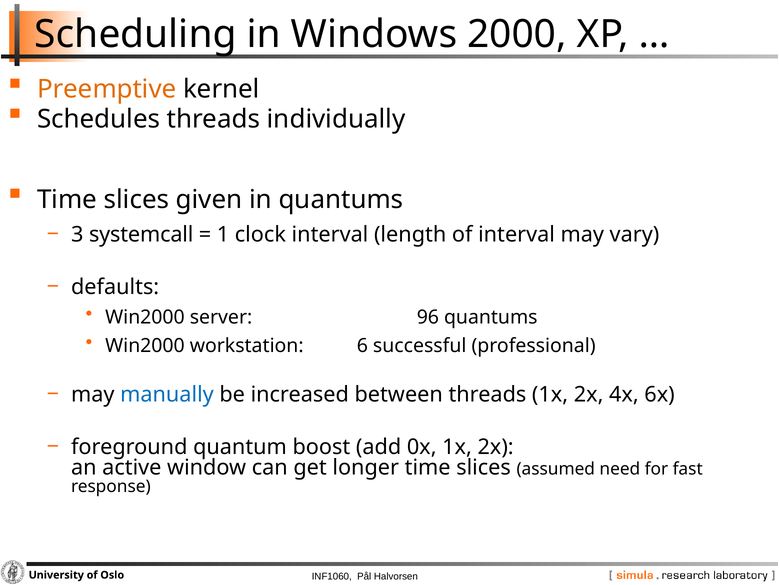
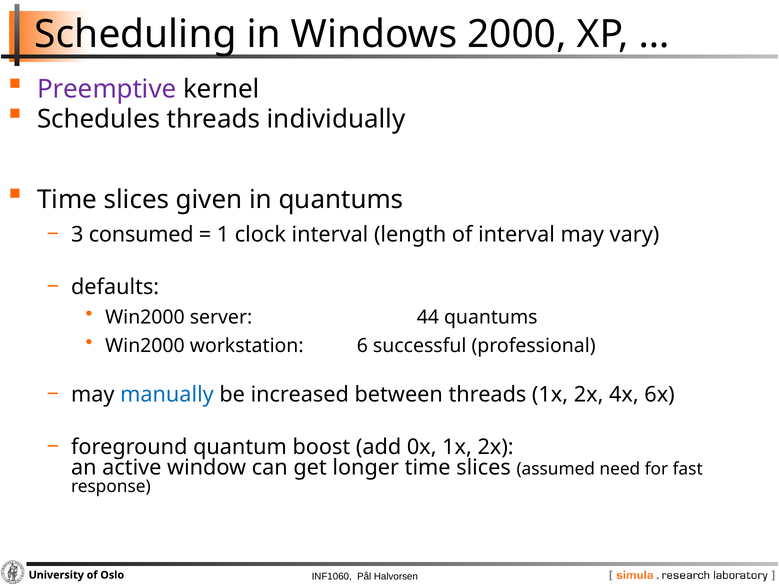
Preemptive colour: orange -> purple
systemcall: systemcall -> consumed
96: 96 -> 44
